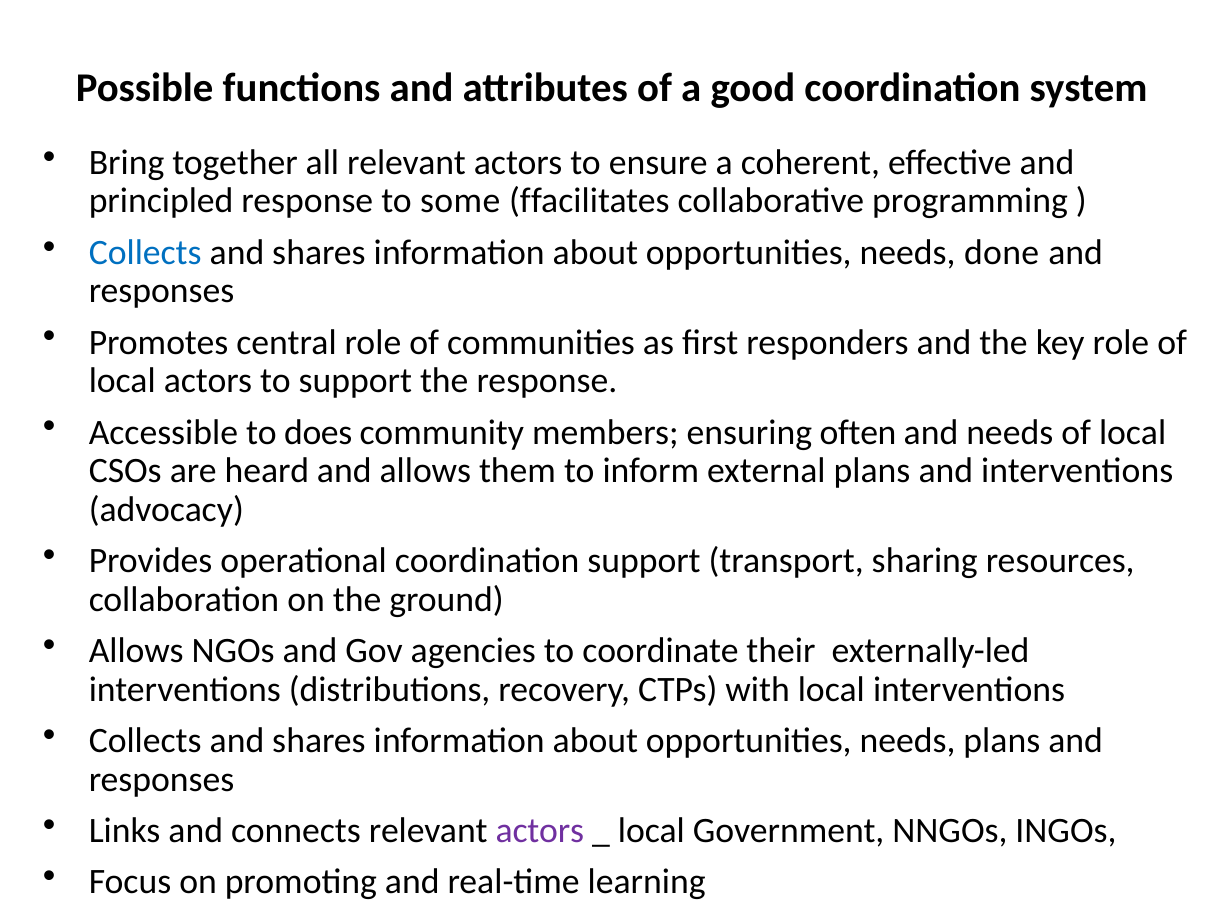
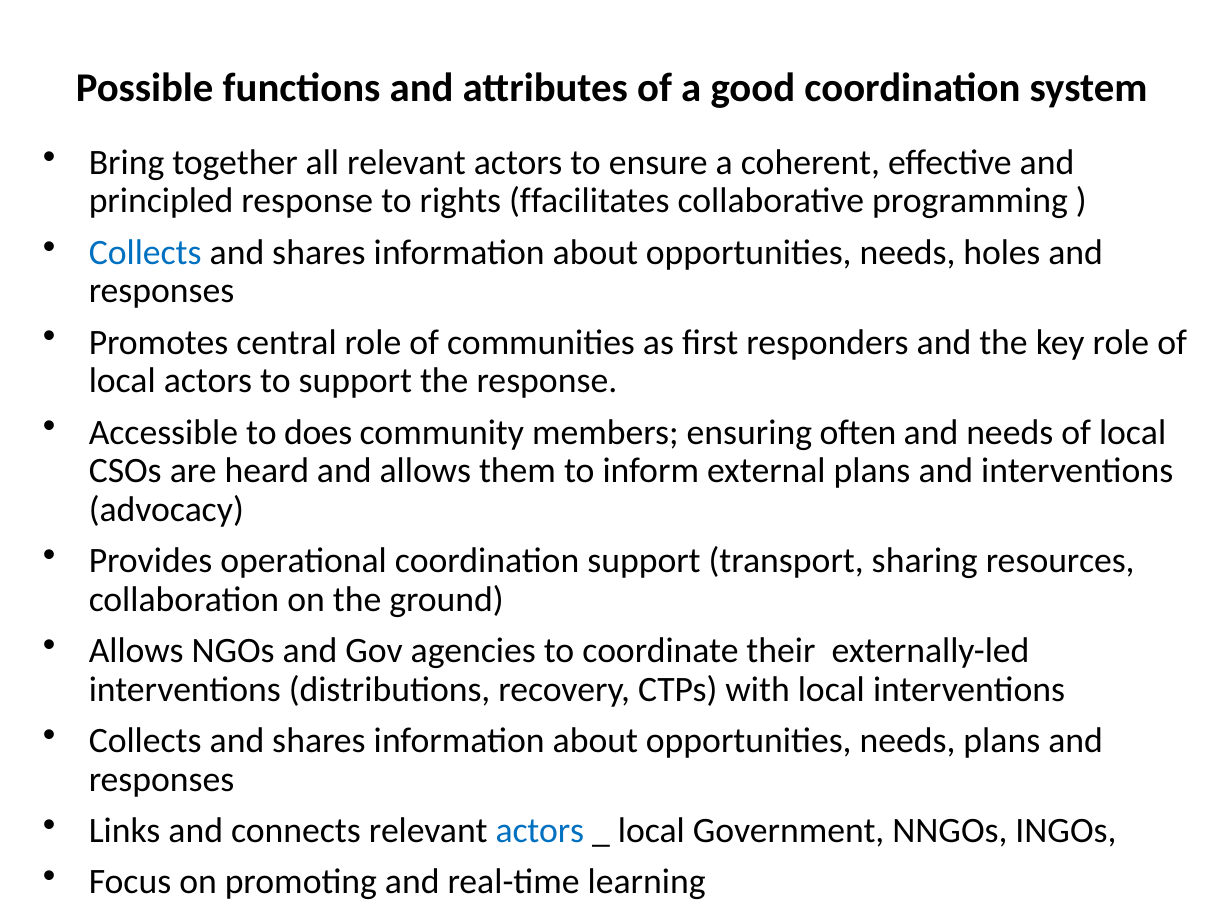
some: some -> rights
done: done -> holes
actors at (540, 831) colour: purple -> blue
